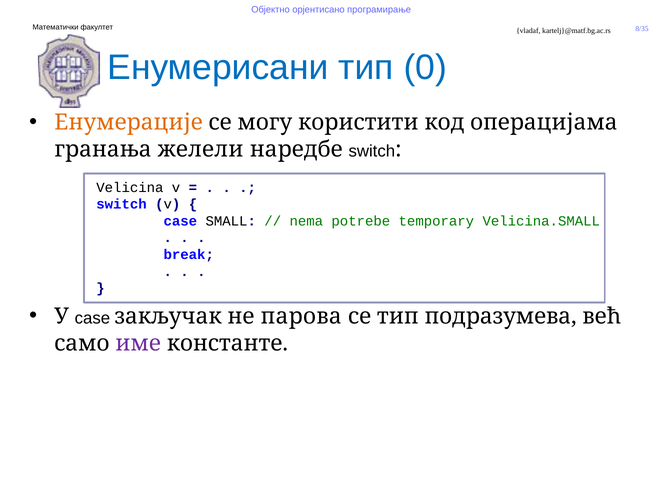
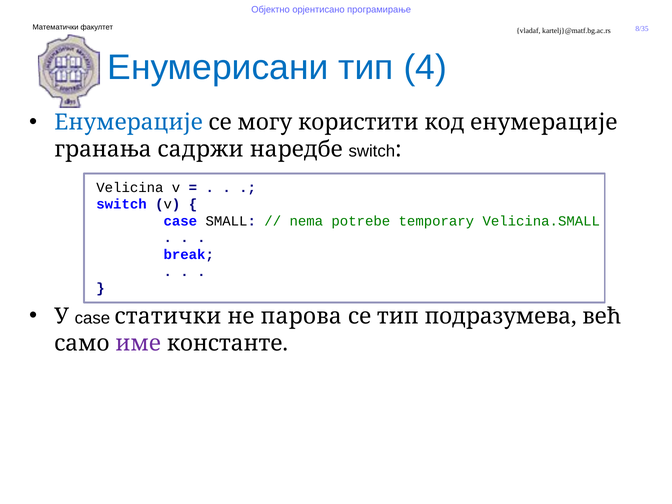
0: 0 -> 4
Енумерације at (129, 122) colour: orange -> blue
код операцијама: операцијама -> енумерације
желели: желели -> садржи
закључак: закључак -> статички
